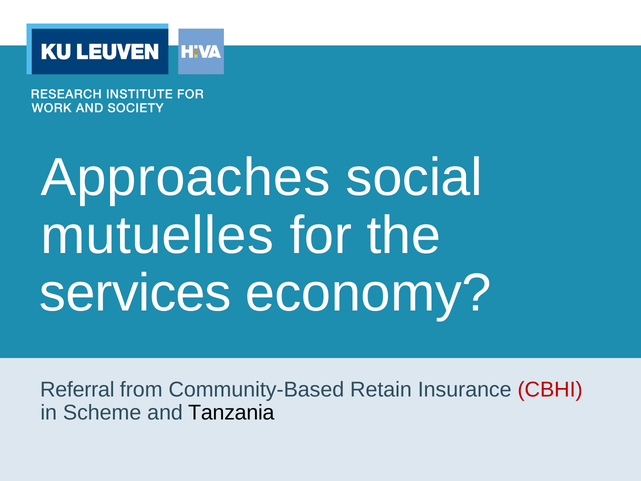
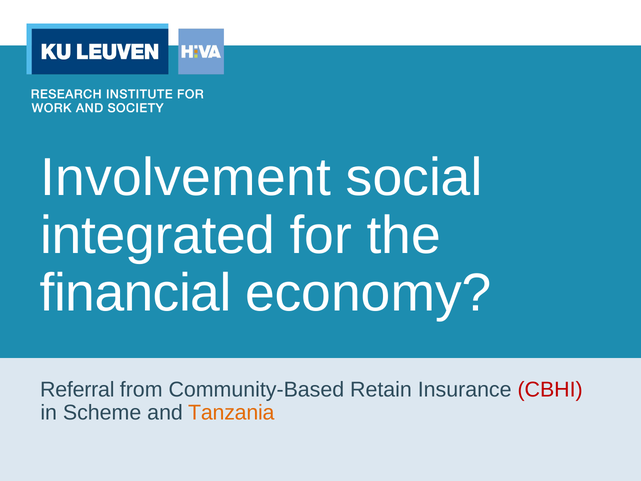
Approaches: Approaches -> Involvement
mutuelles: mutuelles -> integrated
services: services -> financial
Tanzania colour: black -> orange
